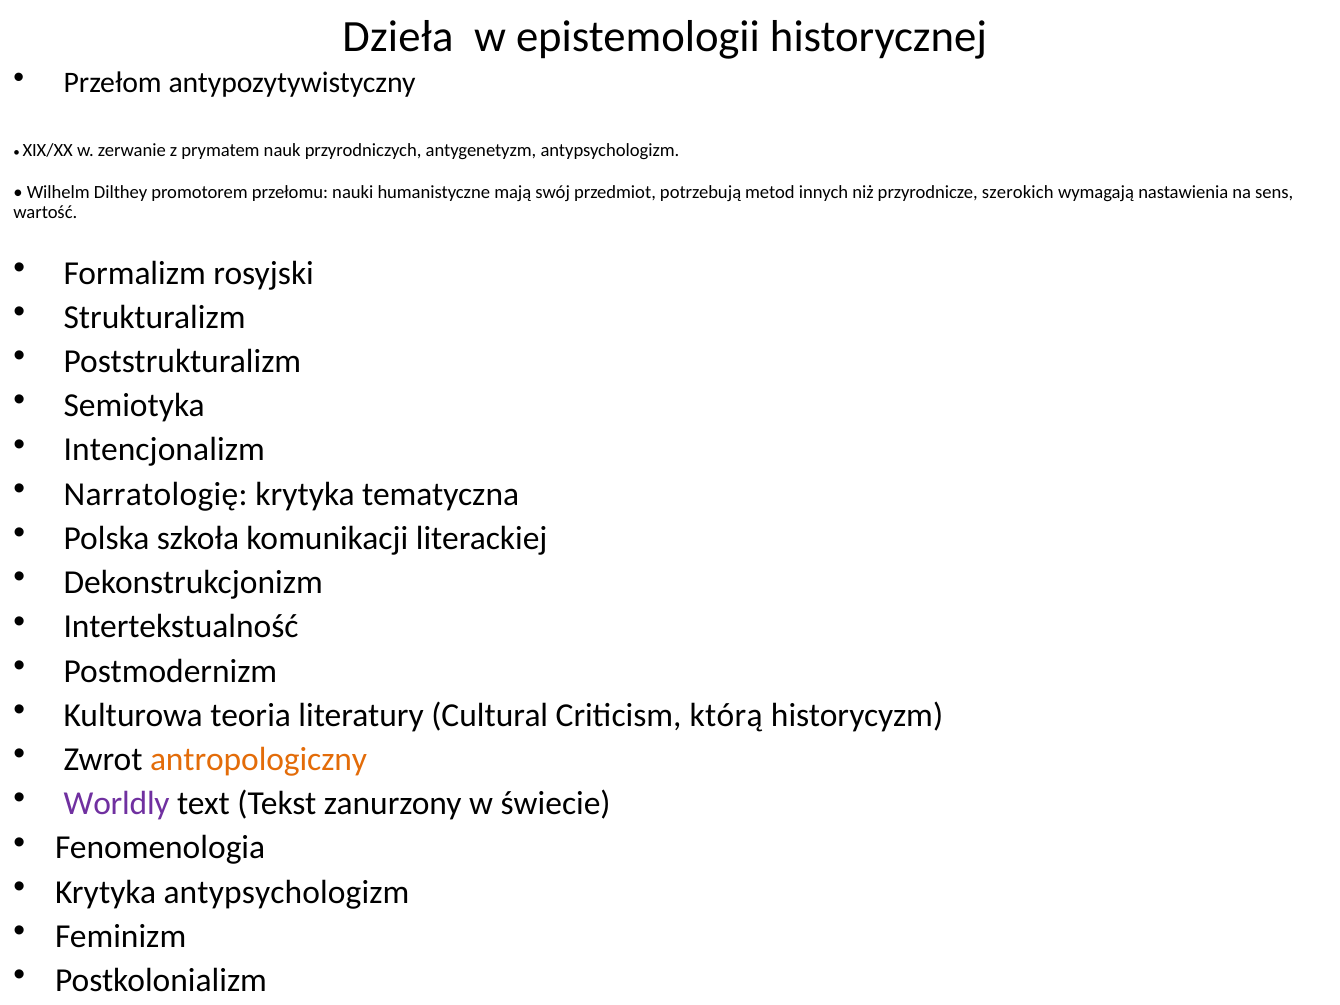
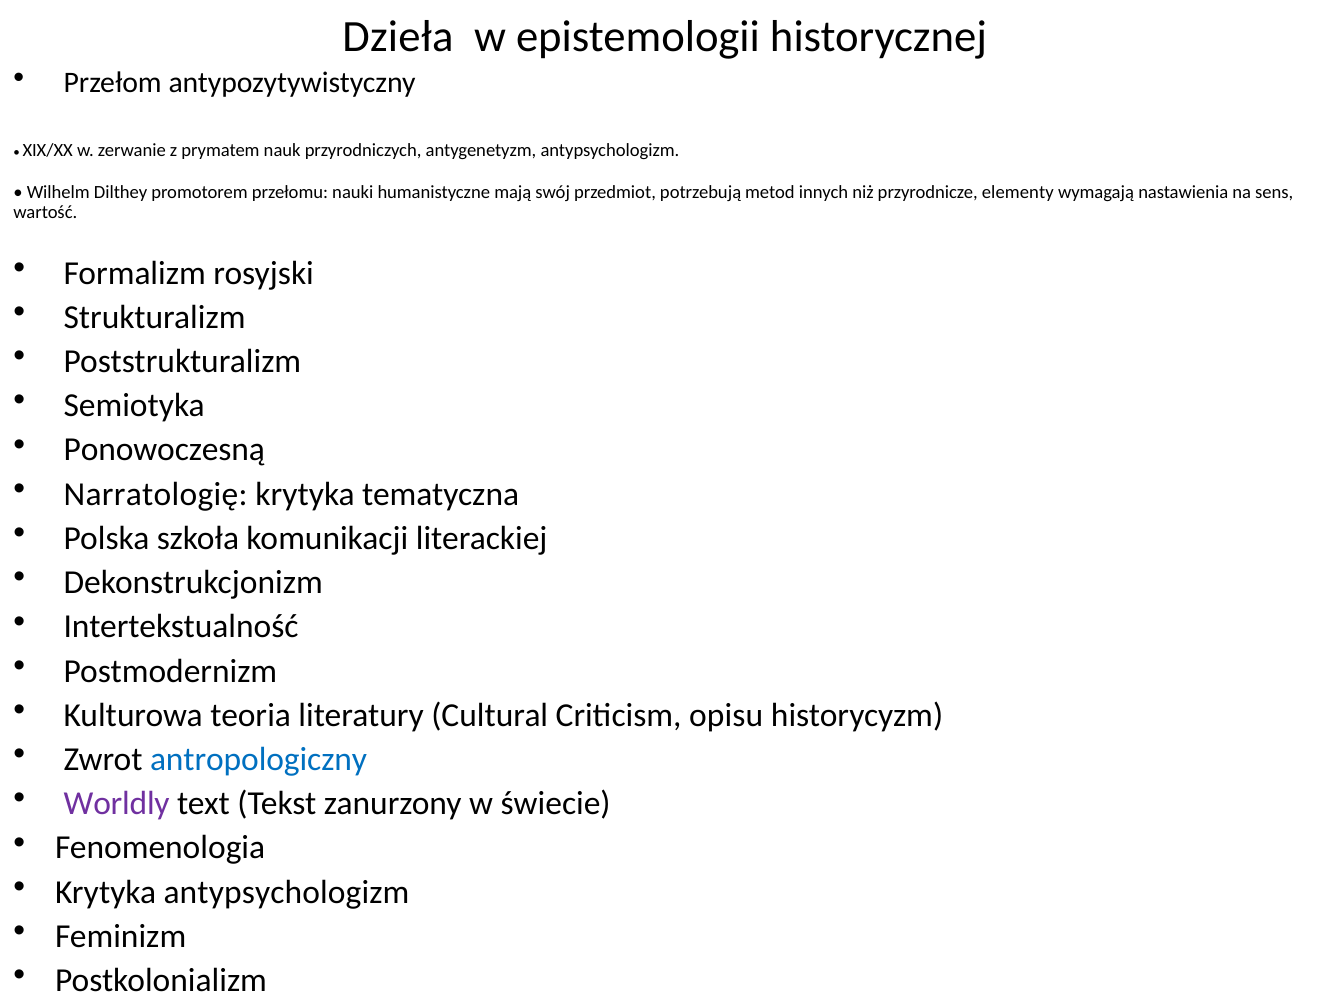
szerokich: szerokich -> elementy
Intencjonalizm: Intencjonalizm -> Ponowoczesną
którą: którą -> opisu
antropologiczny colour: orange -> blue
